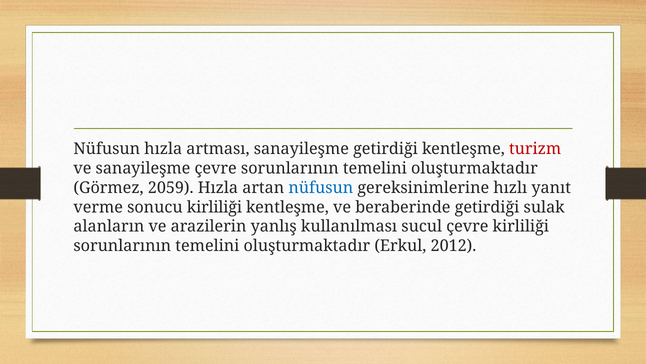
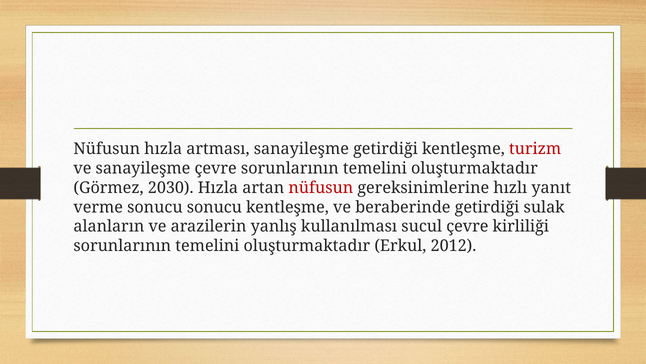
2059: 2059 -> 2030
nüfusun at (321, 187) colour: blue -> red
sonucu kirliliği: kirliliği -> sonucu
